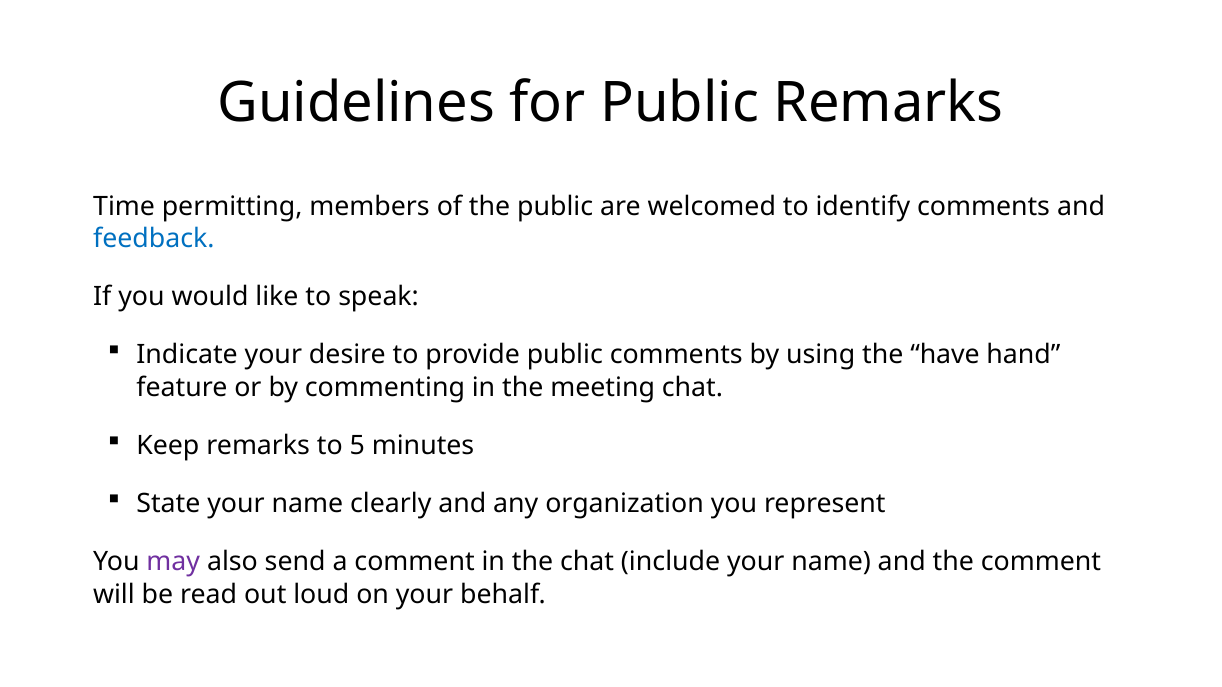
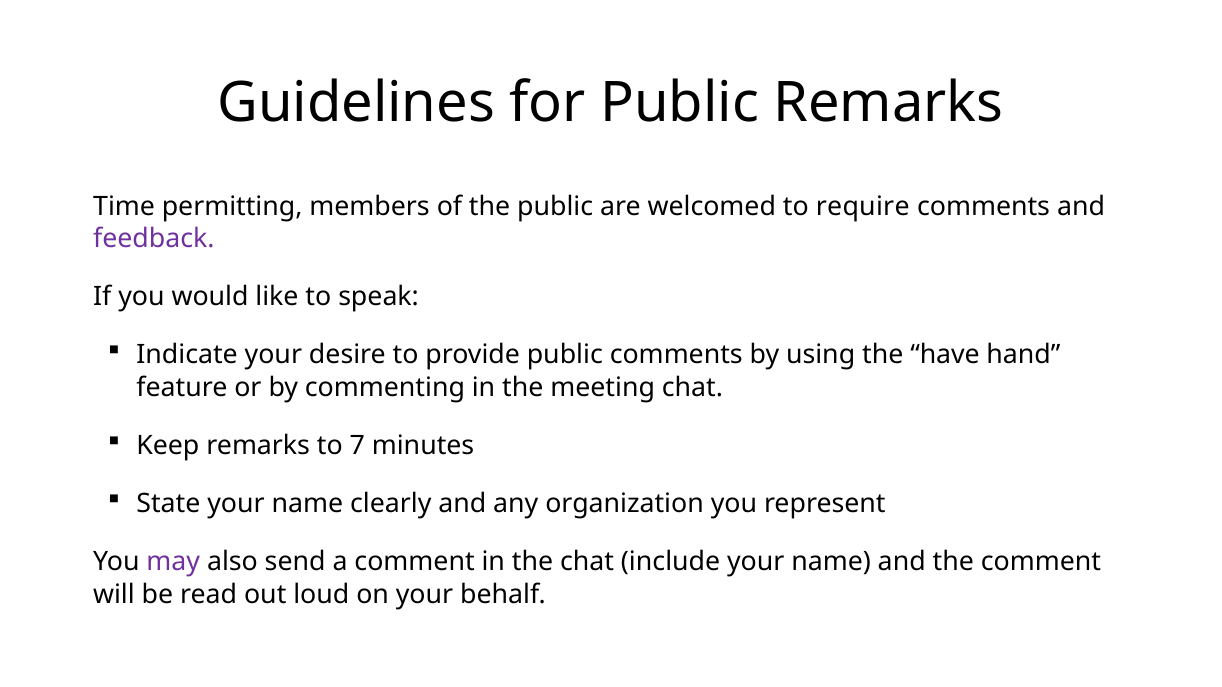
identify: identify -> require
feedback colour: blue -> purple
5: 5 -> 7
